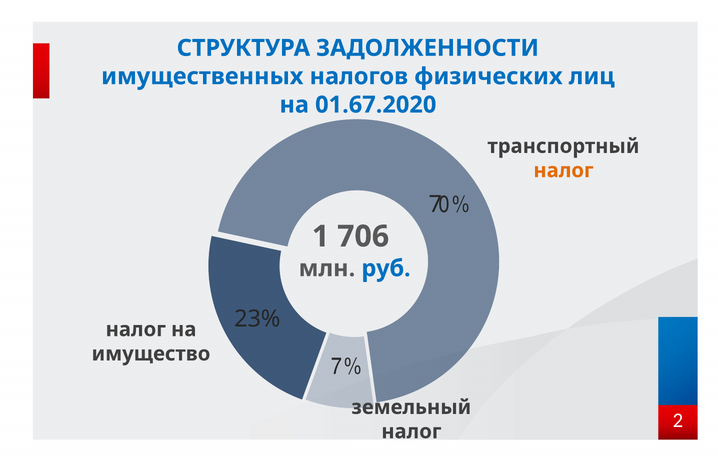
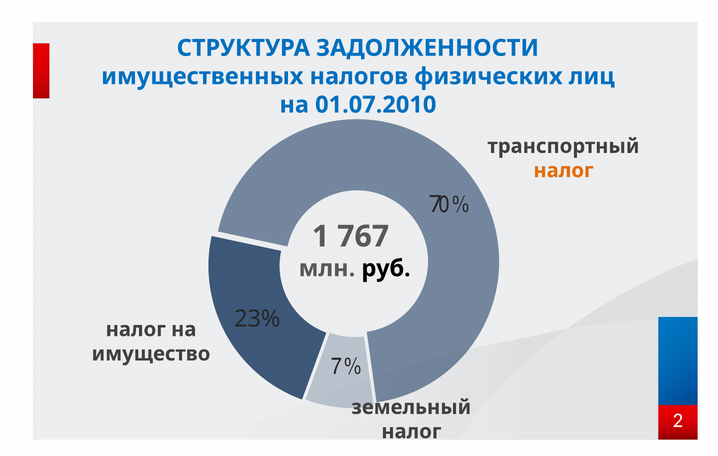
01.67.2020: 01.67.2020 -> 01.07.2010
706: 706 -> 767
руб colour: blue -> black
